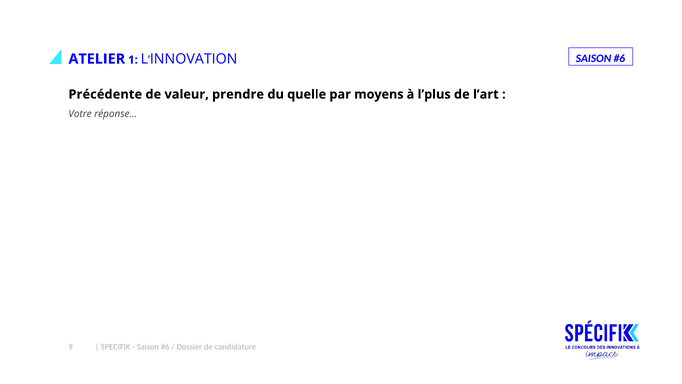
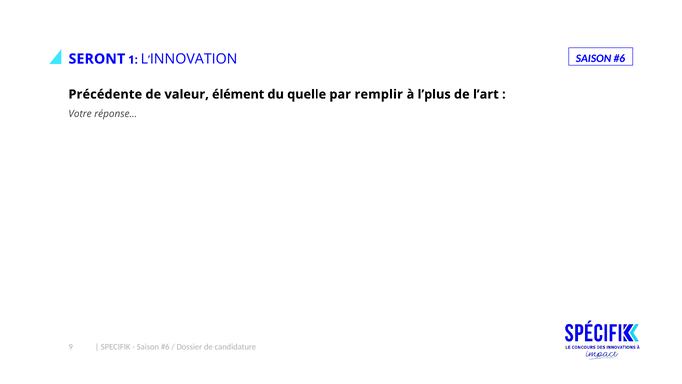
ATELIER: ATELIER -> SERONT
prendre: prendre -> élément
moyens: moyens -> remplir
